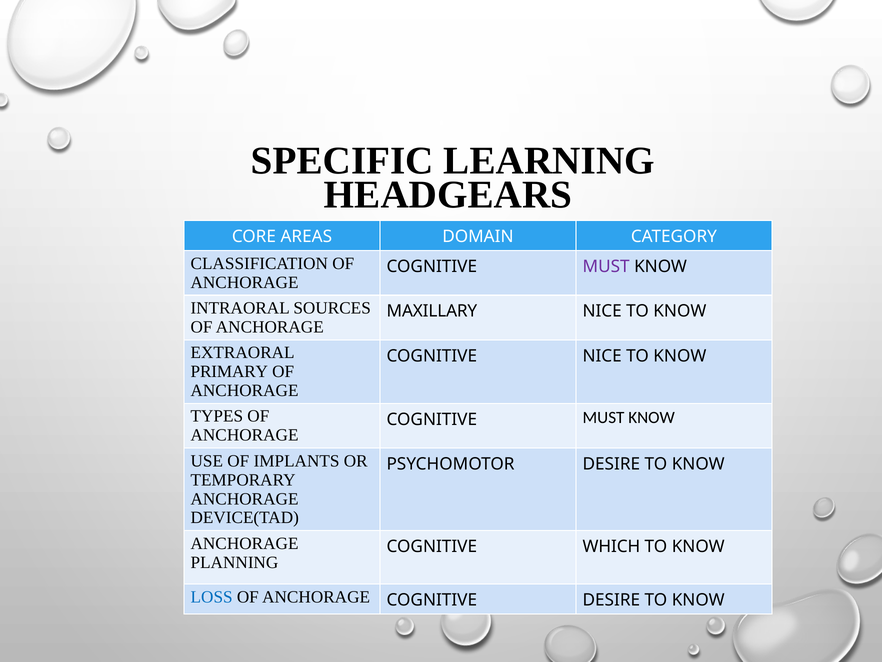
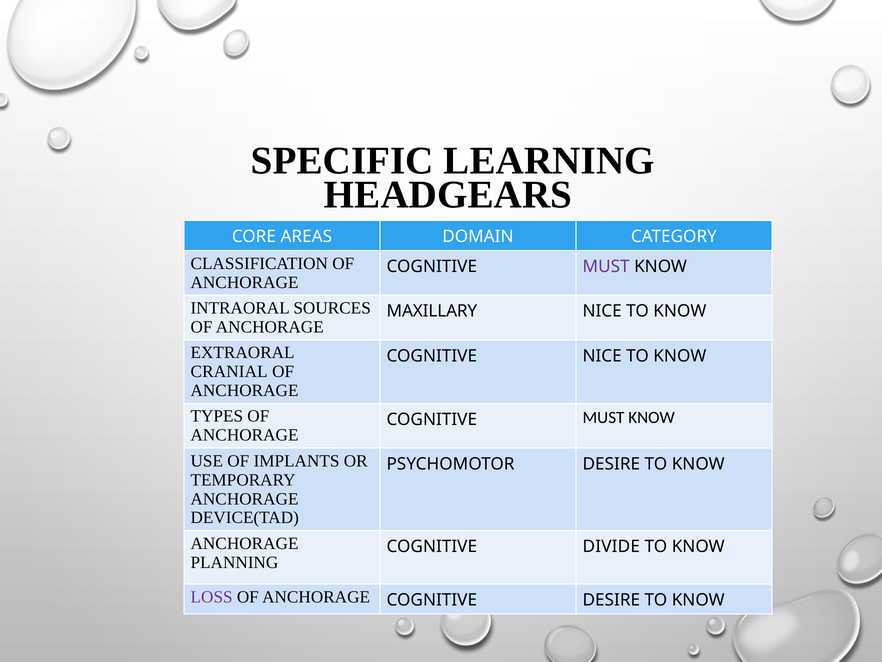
PRIMARY: PRIMARY -> CRANIAL
WHICH: WHICH -> DIVIDE
LOSS colour: blue -> purple
